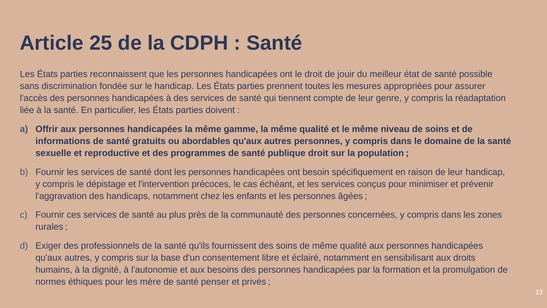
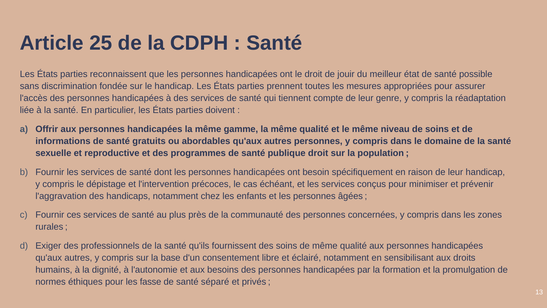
mère: mère -> fasse
penser: penser -> séparé
